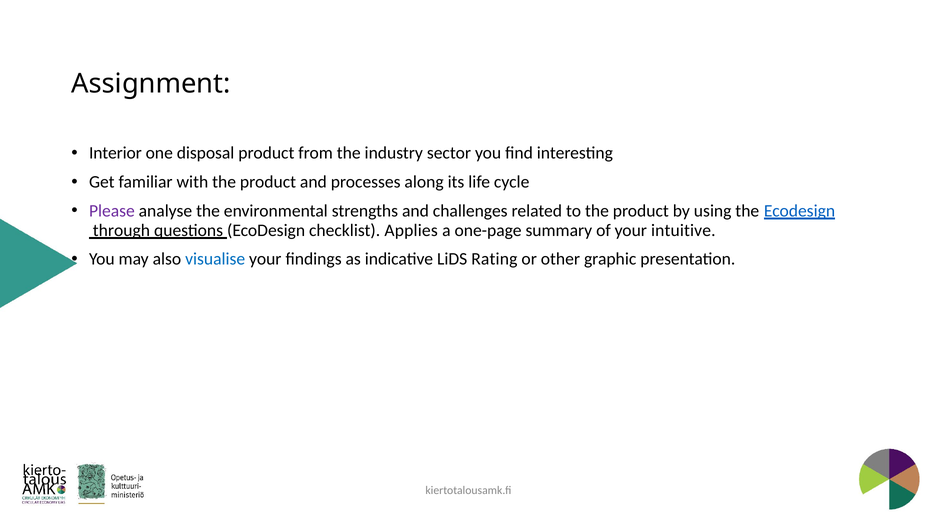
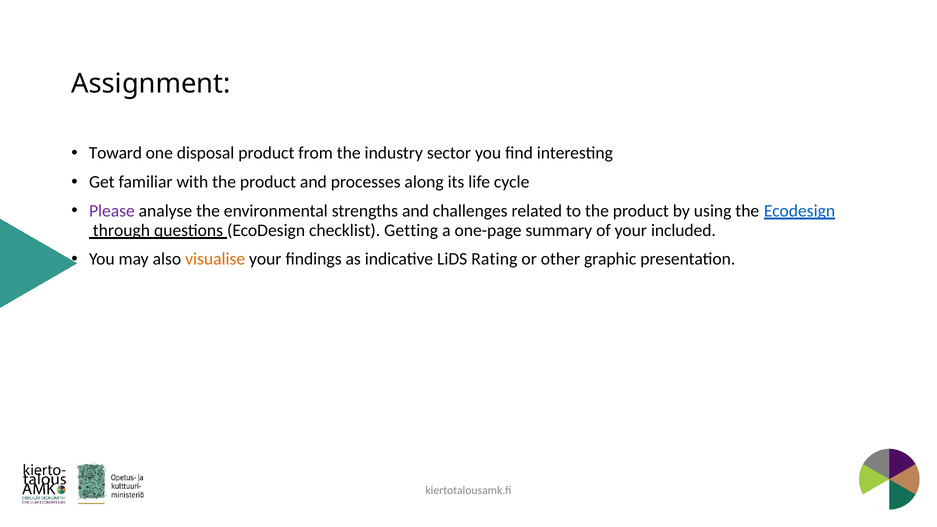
Interior: Interior -> Toward
Applies: Applies -> Getting
intuitive: intuitive -> included
visualise colour: blue -> orange
